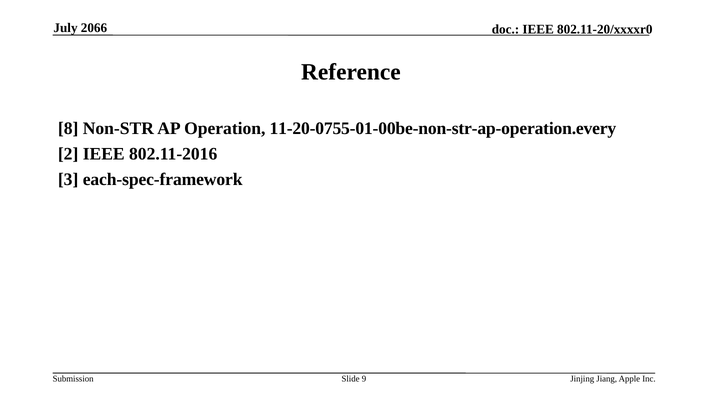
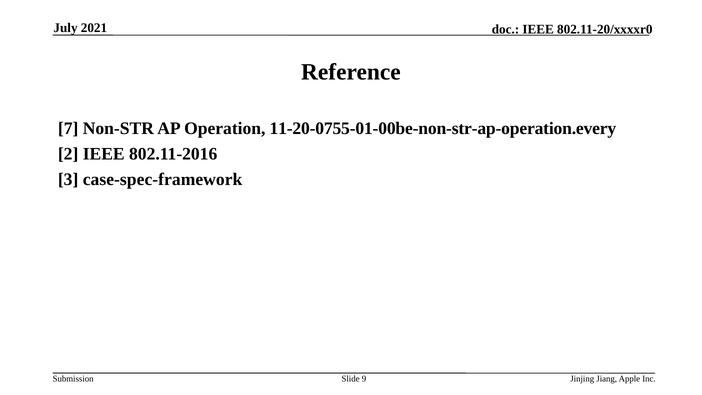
2066: 2066 -> 2021
8: 8 -> 7
each-spec-framework: each-spec-framework -> case-spec-framework
